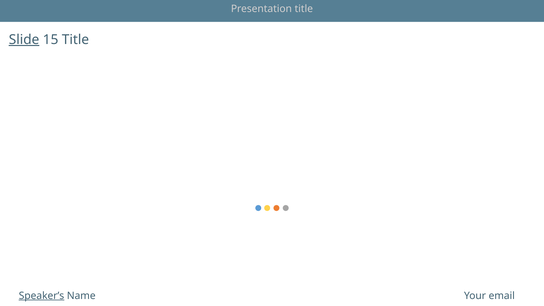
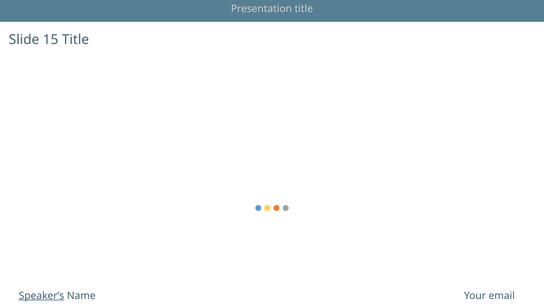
Slide underline: present -> none
